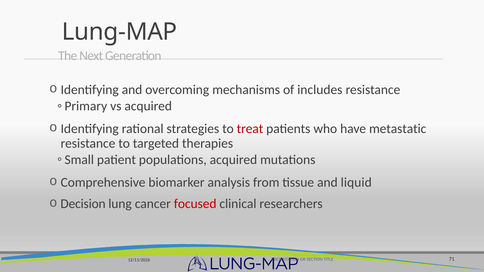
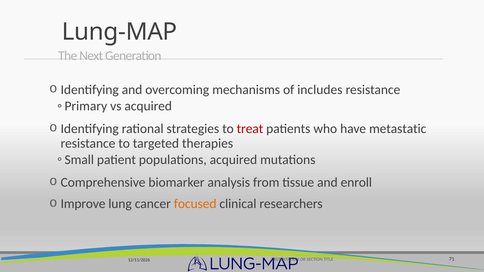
liquid: liquid -> enroll
Decision: Decision -> Improve
focused colour: red -> orange
